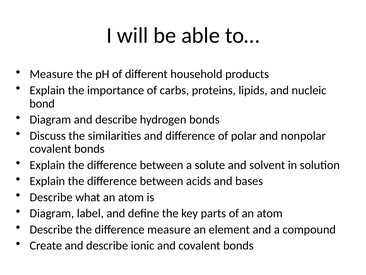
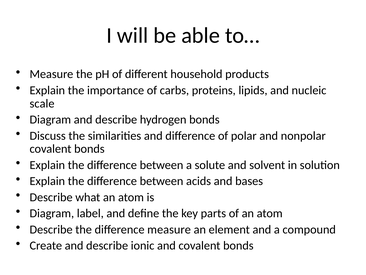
bond: bond -> scale
